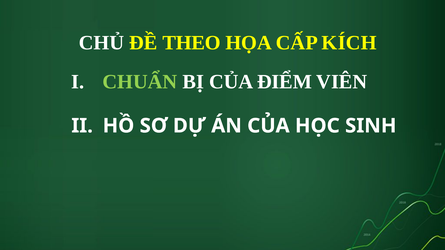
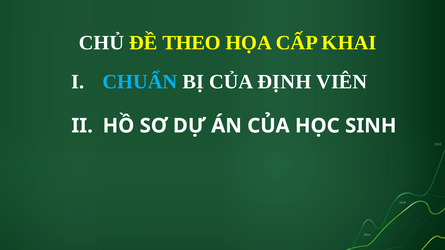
KÍCH: KÍCH -> KHAI
CHUẨN colour: light green -> light blue
ĐIỂM: ĐIỂM -> ĐỊNH
